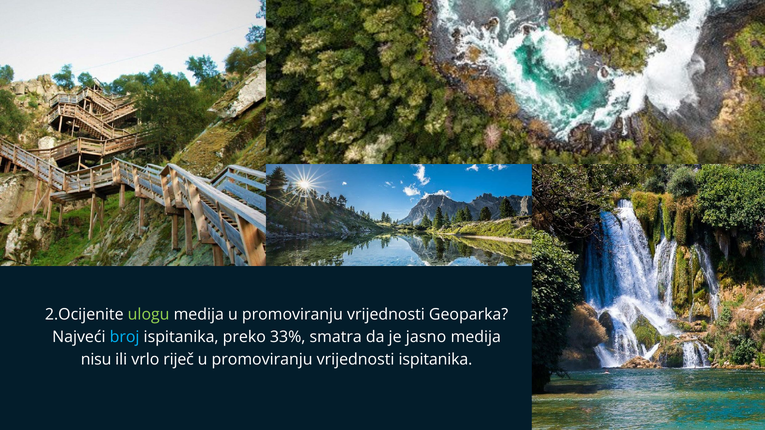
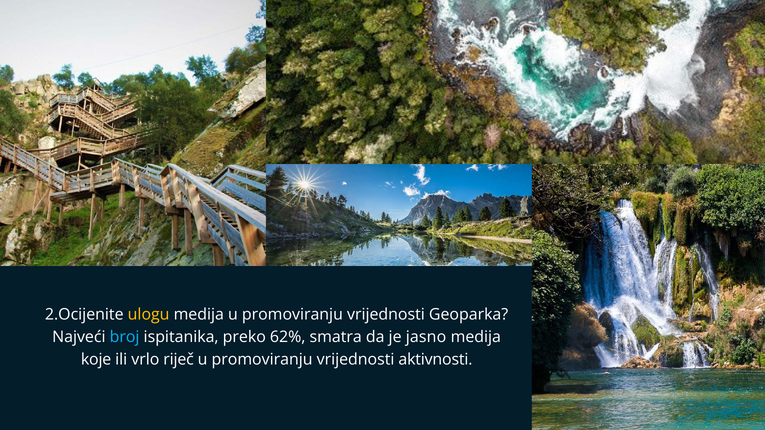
ulogu colour: light green -> yellow
33%: 33% -> 62%
nisu: nisu -> koje
vrijednosti ispitanika: ispitanika -> aktivnosti
